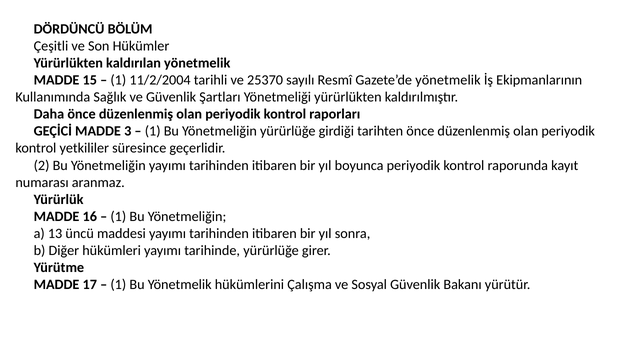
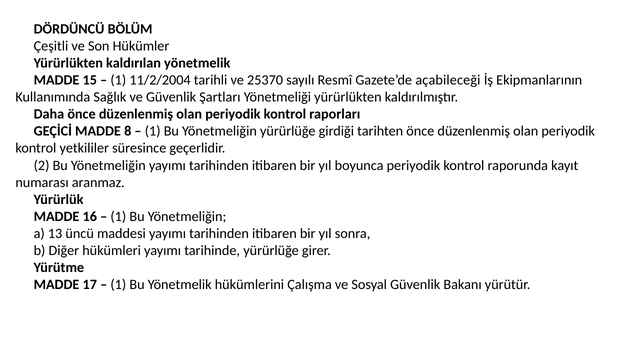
Gazete’de yönetmelik: yönetmelik -> açabileceği
3: 3 -> 8
